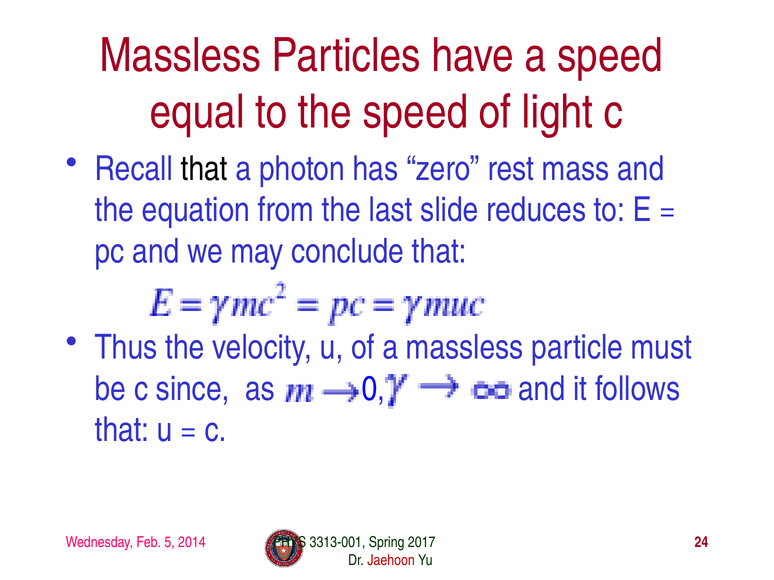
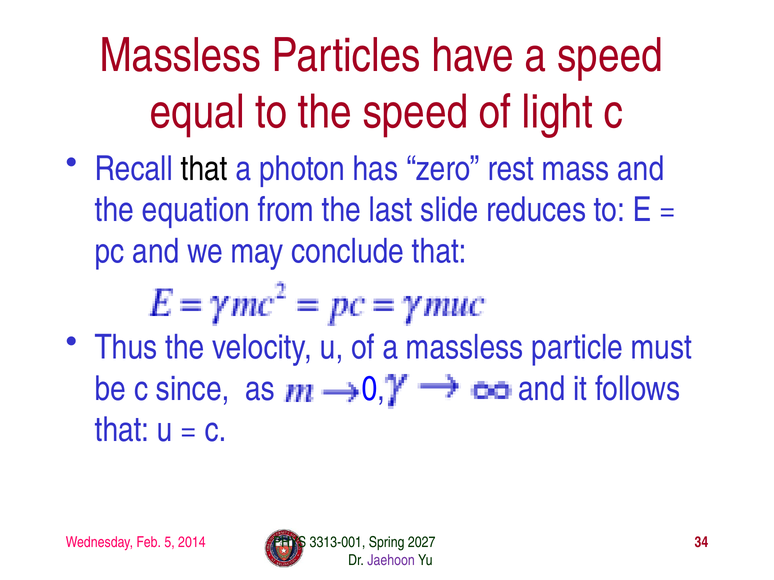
2017: 2017 -> 2027
24: 24 -> 34
Jaehoon colour: red -> purple
